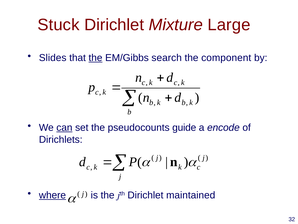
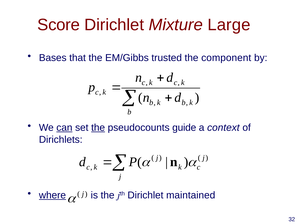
Stuck: Stuck -> Score
Slides: Slides -> Bases
the at (95, 58) underline: present -> none
search: search -> trusted
the at (98, 127) underline: none -> present
encode: encode -> context
